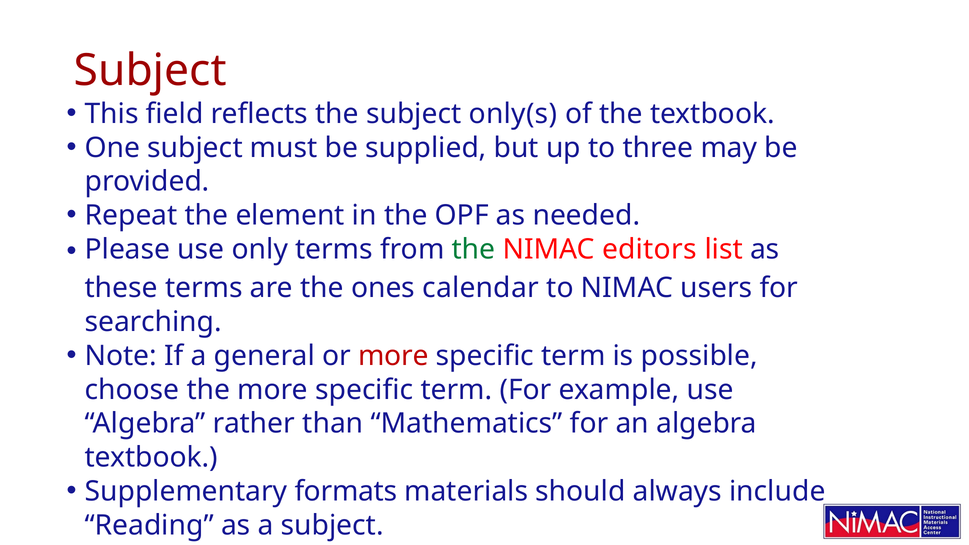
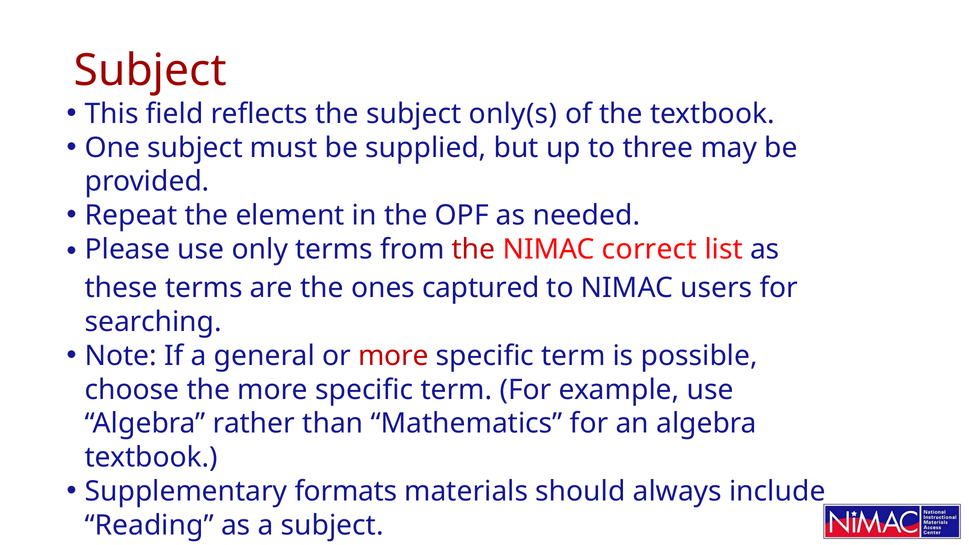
the at (474, 250) colour: green -> red
editors: editors -> correct
calendar: calendar -> captured
